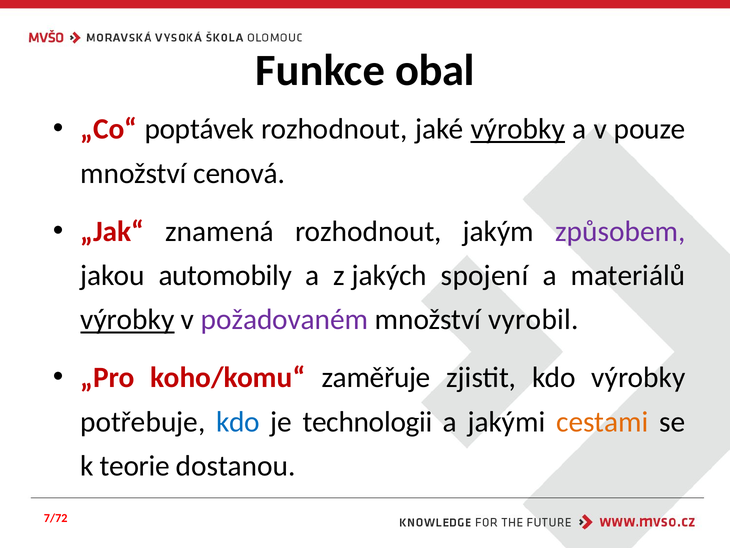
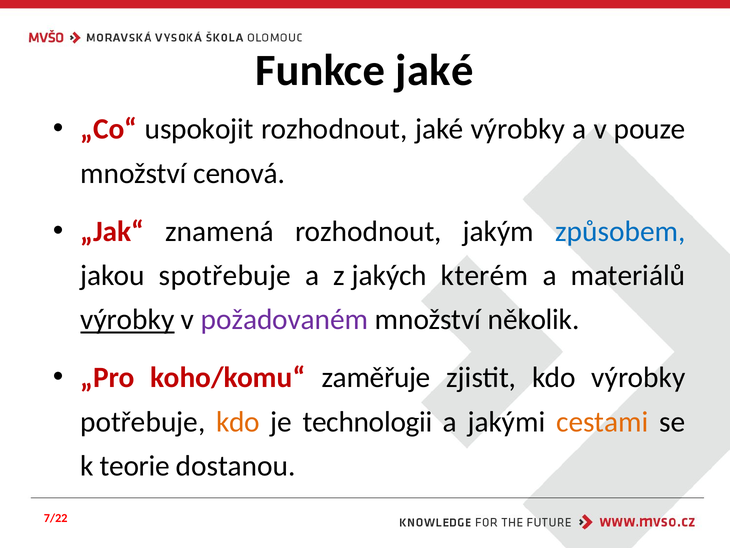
Funkce obal: obal -> jaké
poptávek: poptávek -> uspokojit
výrobky at (518, 129) underline: present -> none
způsobem colour: purple -> blue
automobily: automobily -> spotřebuje
spojení: spojení -> kterém
vyrobil: vyrobil -> několik
kdo at (238, 421) colour: blue -> orange
7/72: 7/72 -> 7/22
